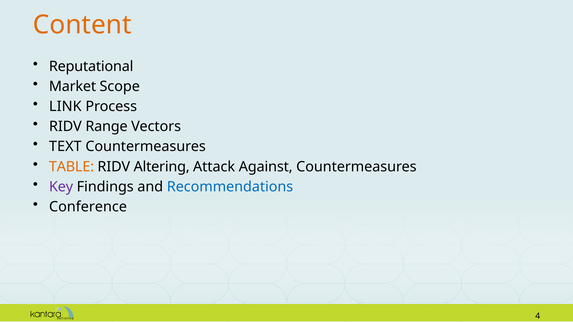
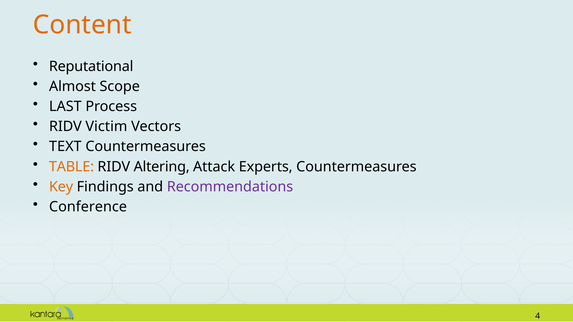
Market: Market -> Almost
LINK: LINK -> LAST
Range: Range -> Victim
Against: Against -> Experts
Key colour: purple -> orange
Recommendations colour: blue -> purple
